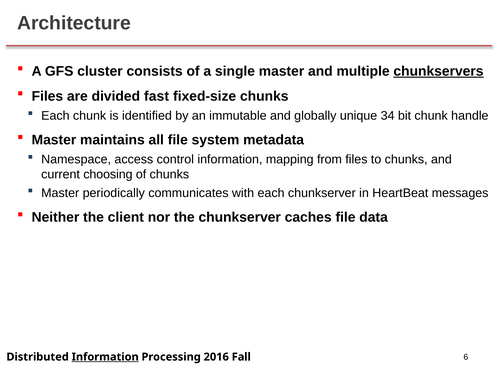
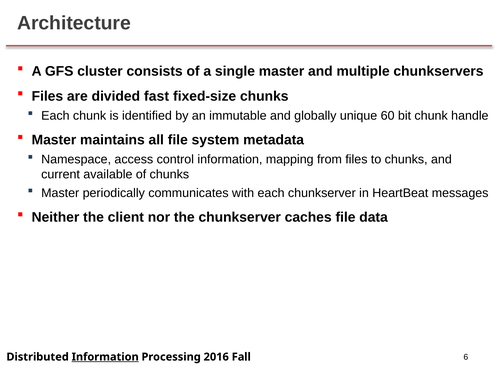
chunkservers underline: present -> none
34: 34 -> 60
choosing: choosing -> available
